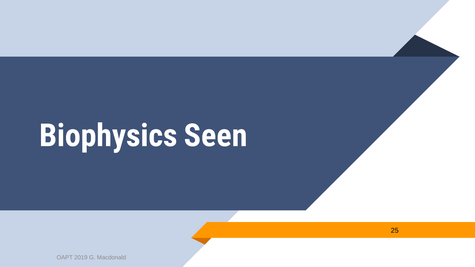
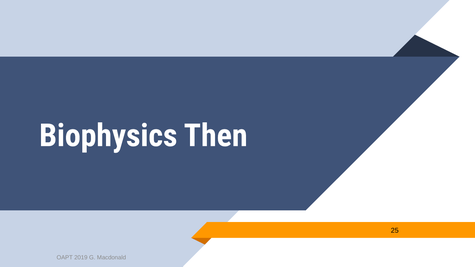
Seen: Seen -> Then
